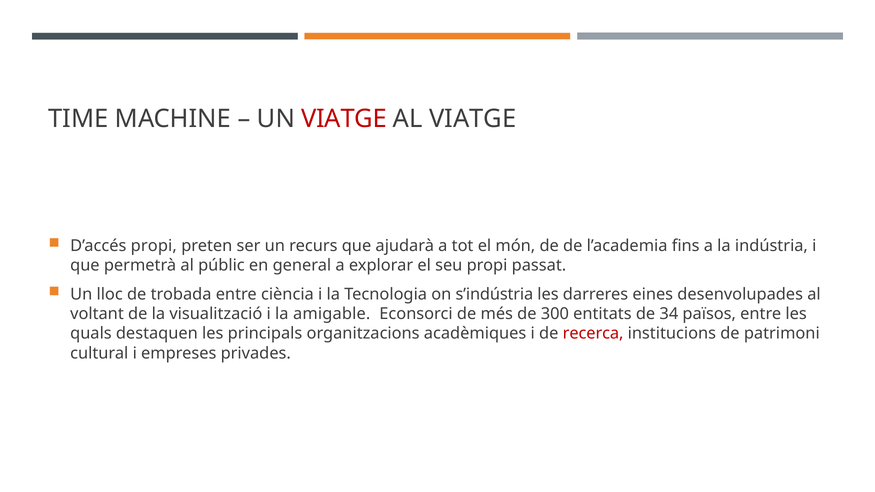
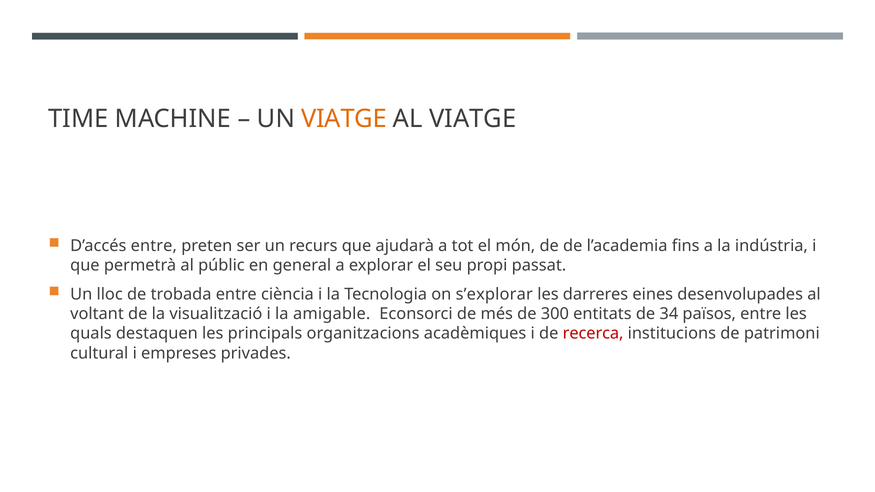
VIATGE at (344, 119) colour: red -> orange
D’accés propi: propi -> entre
s’indústria: s’indústria -> s’explorar
